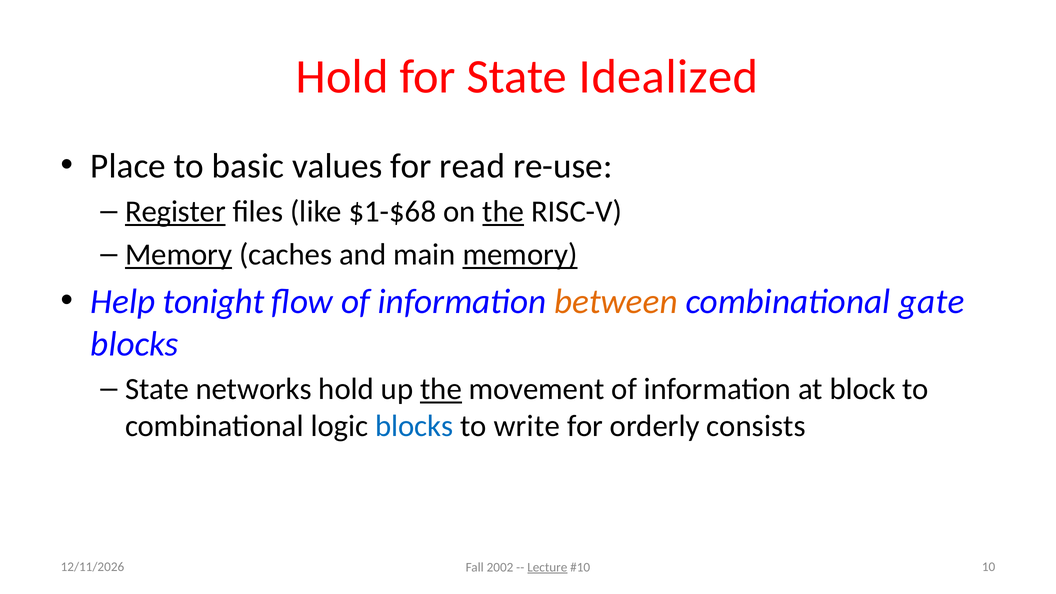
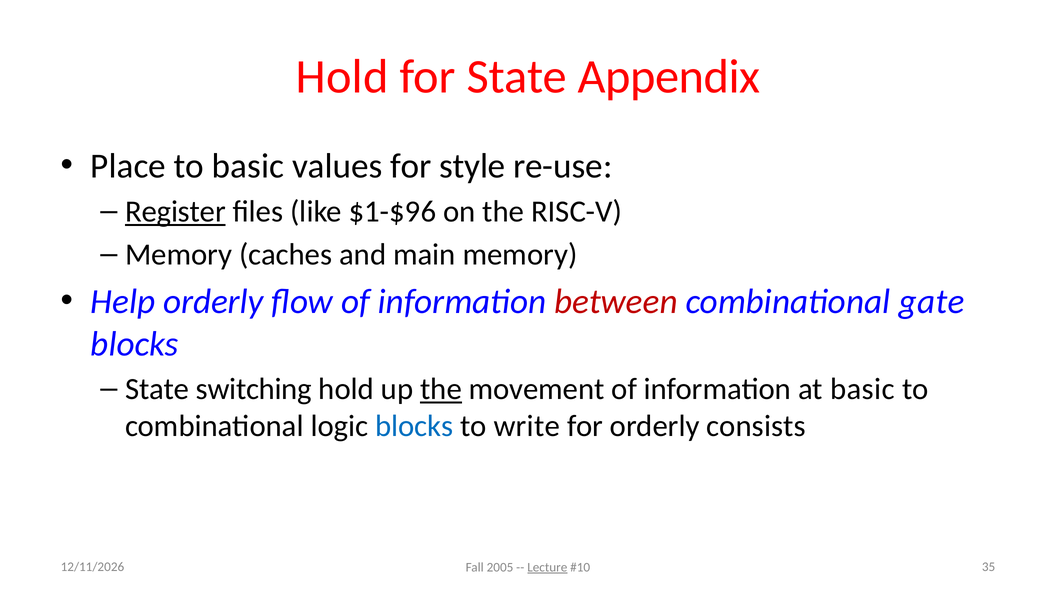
Idealized: Idealized -> Appendix
read: read -> style
$1-$68: $1-$68 -> $1-$96
the at (503, 212) underline: present -> none
Memory at (179, 255) underline: present -> none
memory at (520, 255) underline: present -> none
Help tonight: tonight -> orderly
between colour: orange -> red
networks: networks -> switching
at block: block -> basic
10: 10 -> 35
2002: 2002 -> 2005
